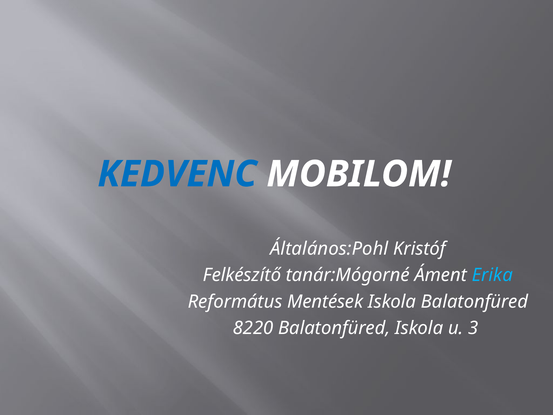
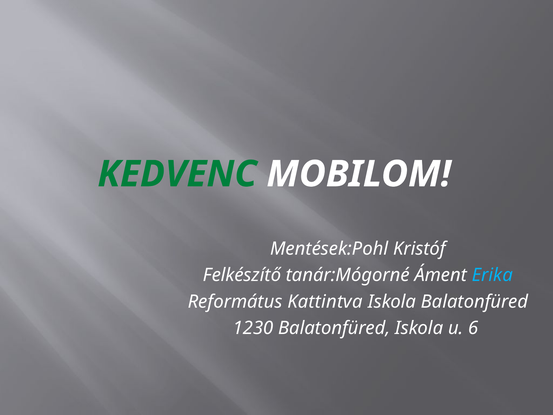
KEDVENC colour: blue -> green
Általános:Pohl: Általános:Pohl -> Mentések:Pohl
Mentések: Mentések -> Kattintva
8220: 8220 -> 1230
3: 3 -> 6
